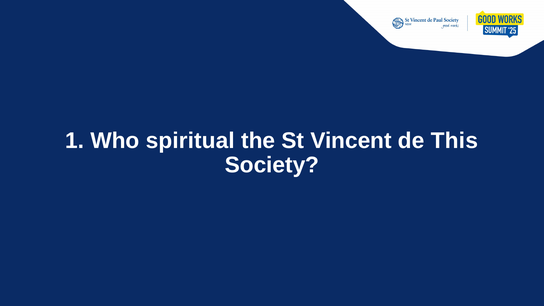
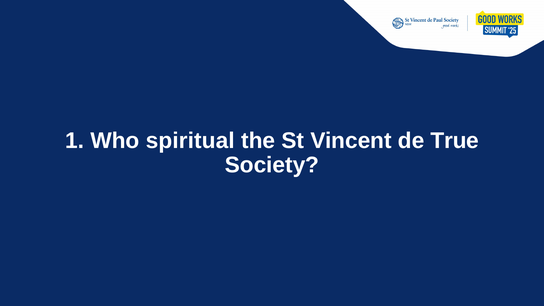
This: This -> True
